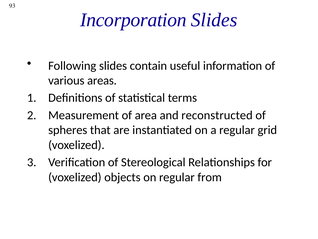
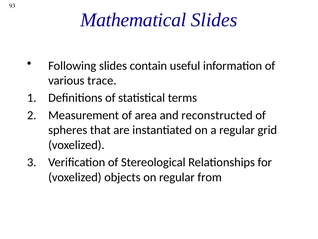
Incorporation: Incorporation -> Mathematical
areas: areas -> trace
